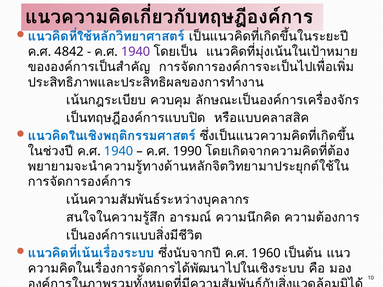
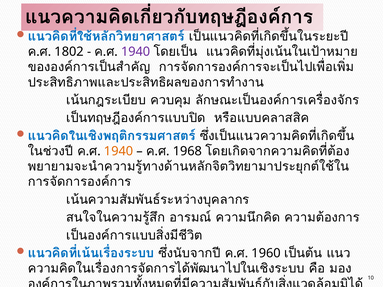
4842: 4842 -> 1802
1940 at (119, 151) colour: blue -> orange
1990: 1990 -> 1968
